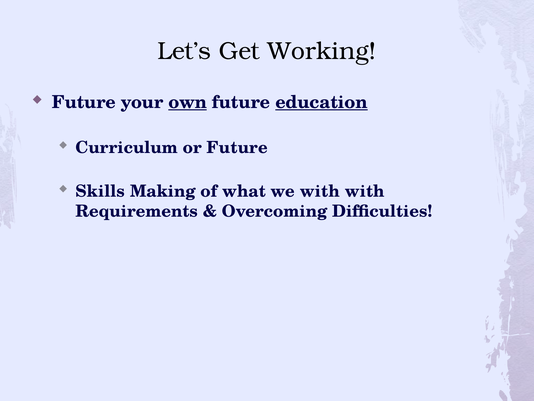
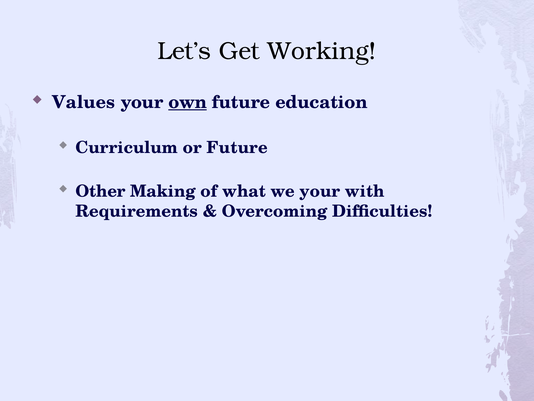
Future at (84, 102): Future -> Values
education underline: present -> none
Skills: Skills -> Other
we with: with -> your
